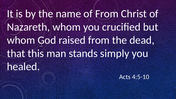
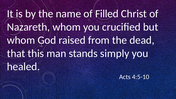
of From: From -> Filled
